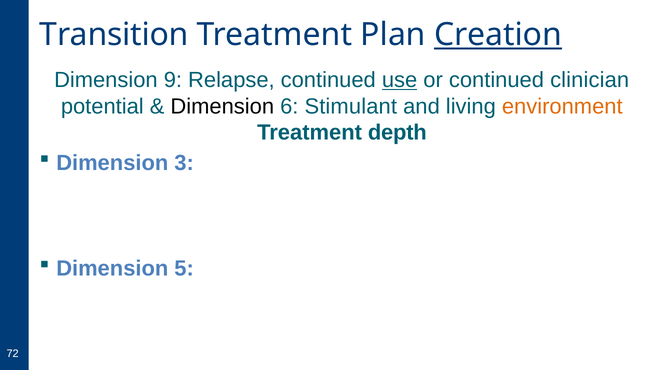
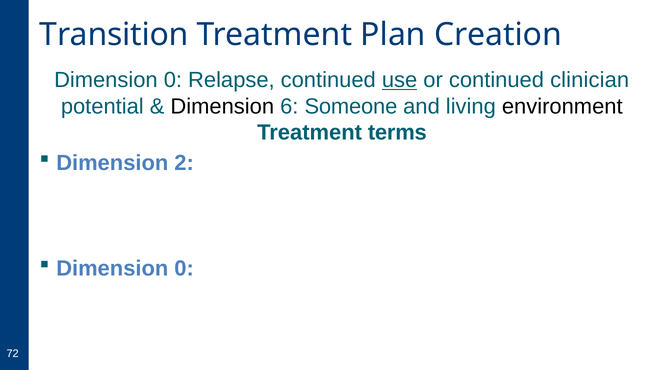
Creation underline: present -> none
9 at (173, 80): 9 -> 0
Stimulant: Stimulant -> Someone
environment colour: orange -> black
depth: depth -> terms
3: 3 -> 2
5 at (184, 269): 5 -> 0
